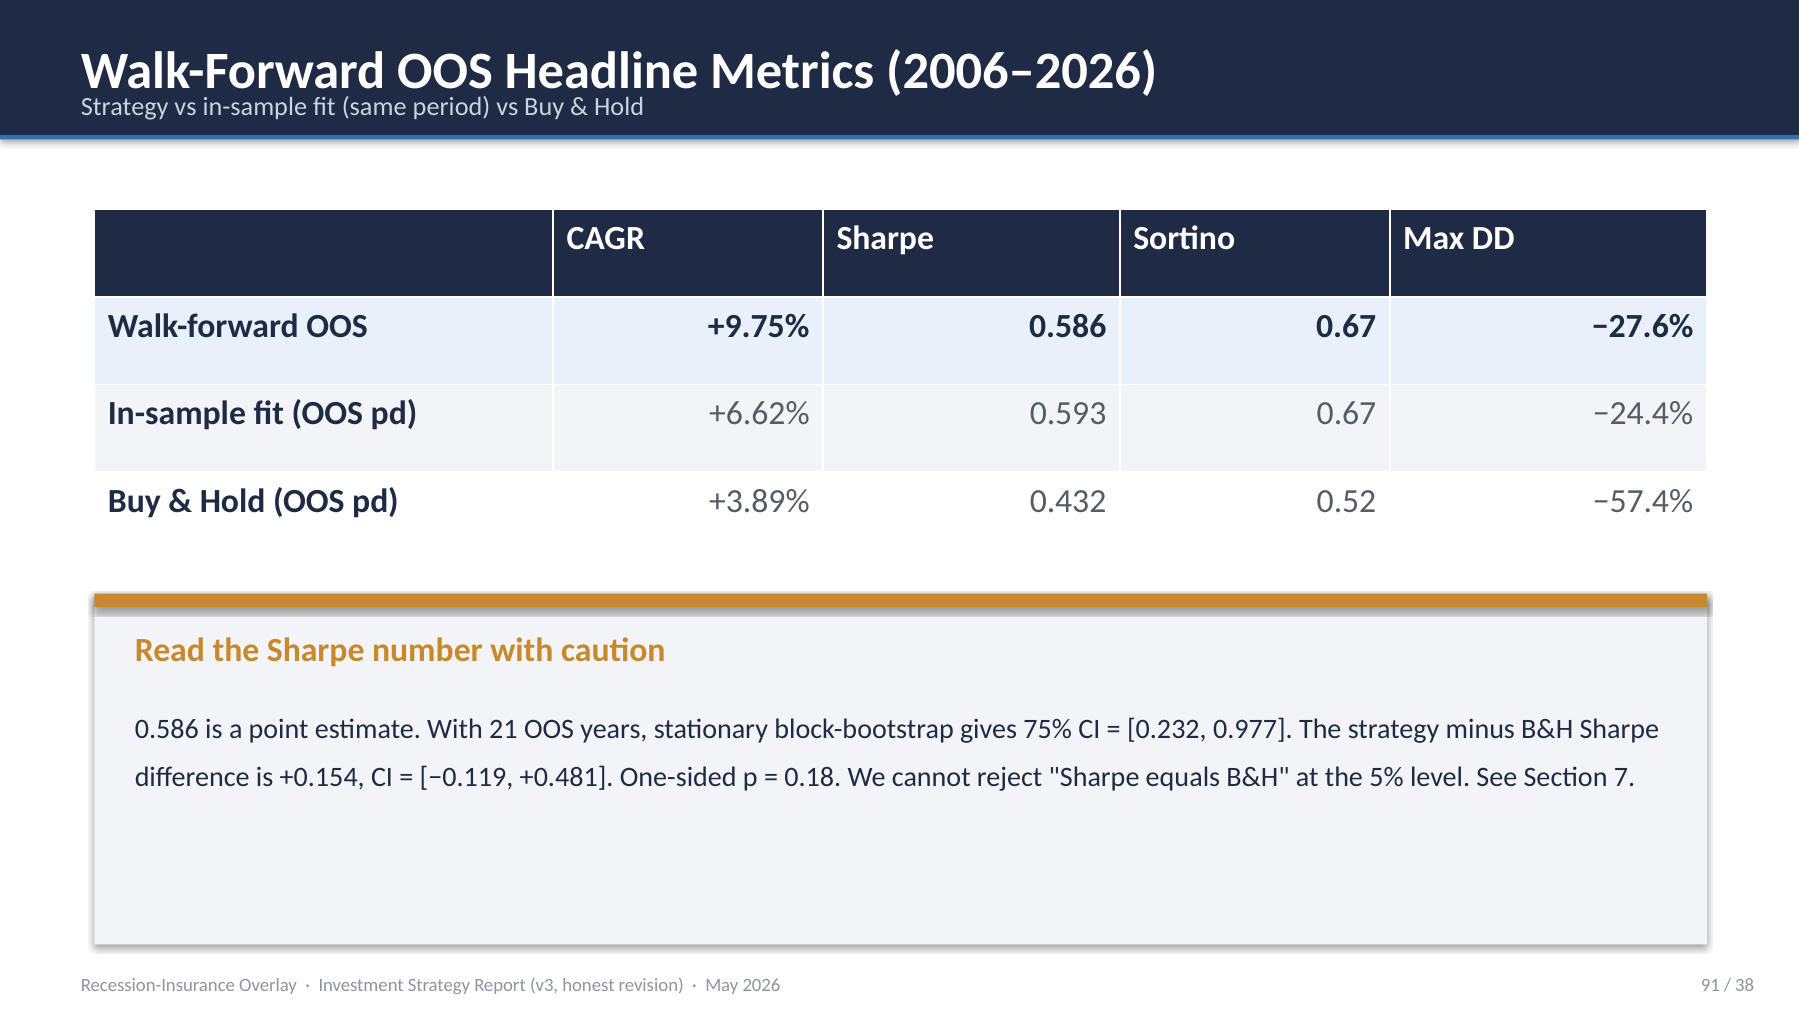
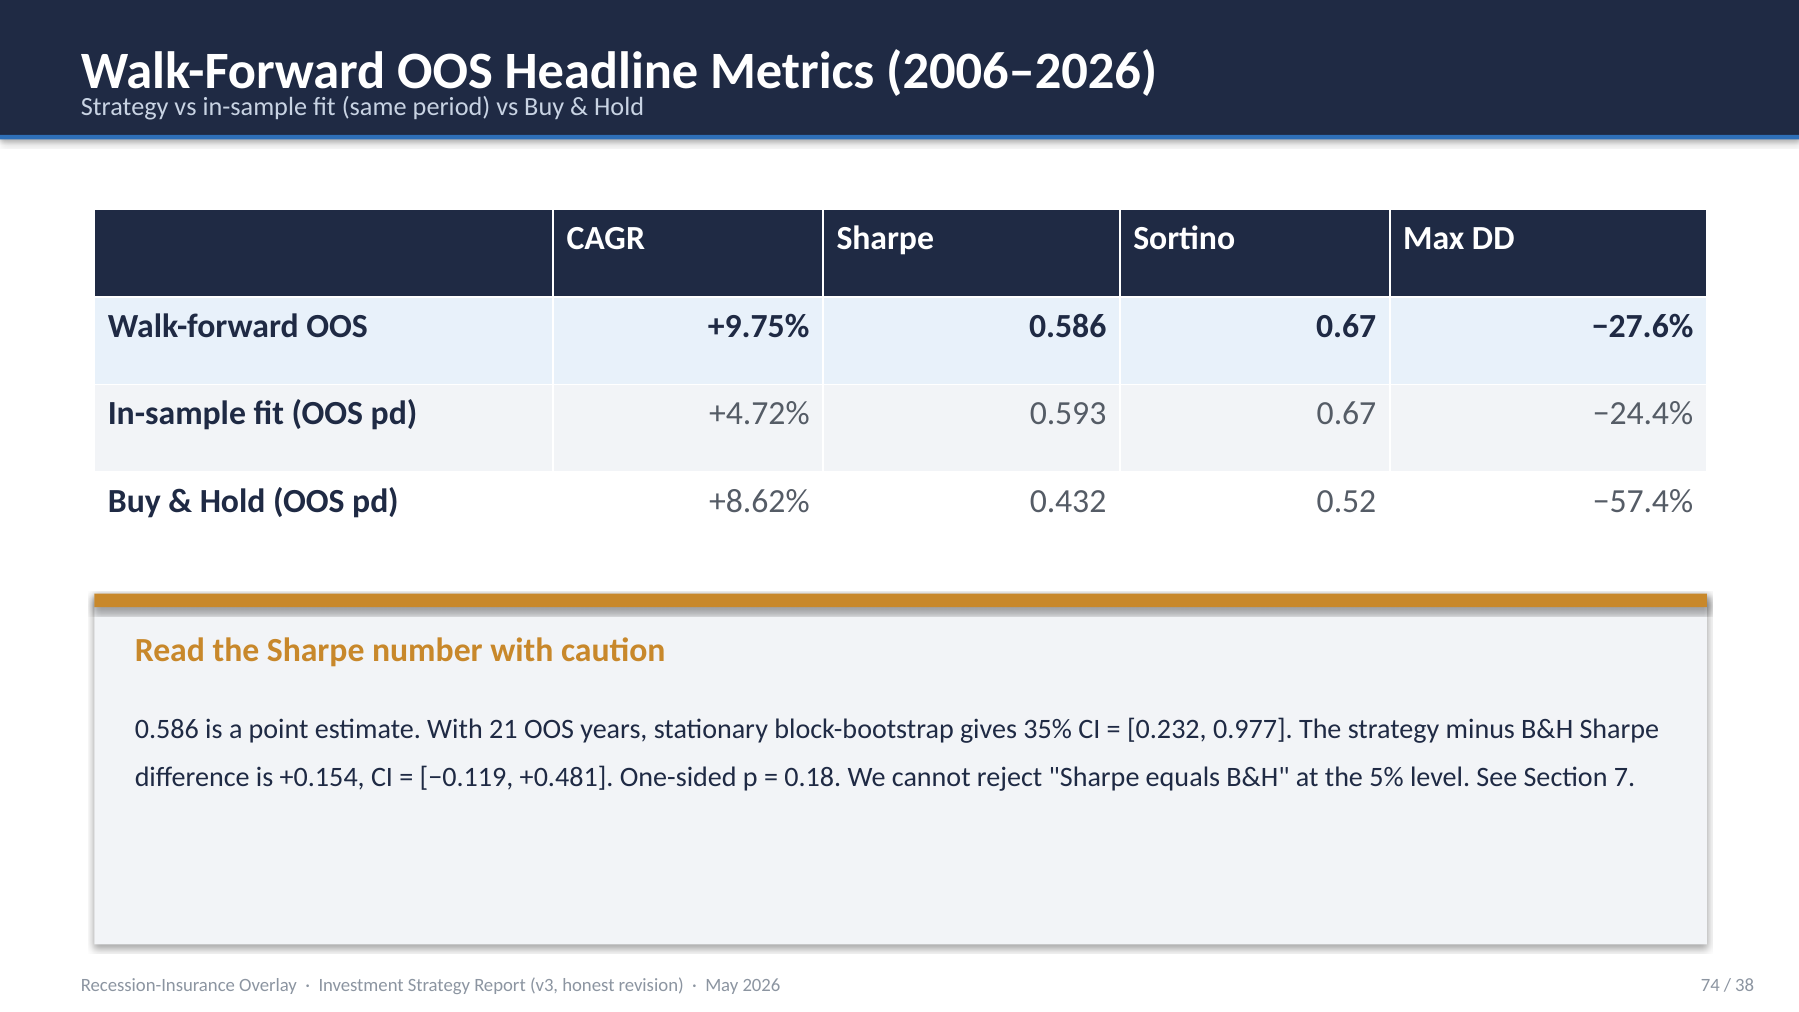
+6.62%: +6.62% -> +4.72%
+3.89%: +3.89% -> +8.62%
75%: 75% -> 35%
91: 91 -> 74
